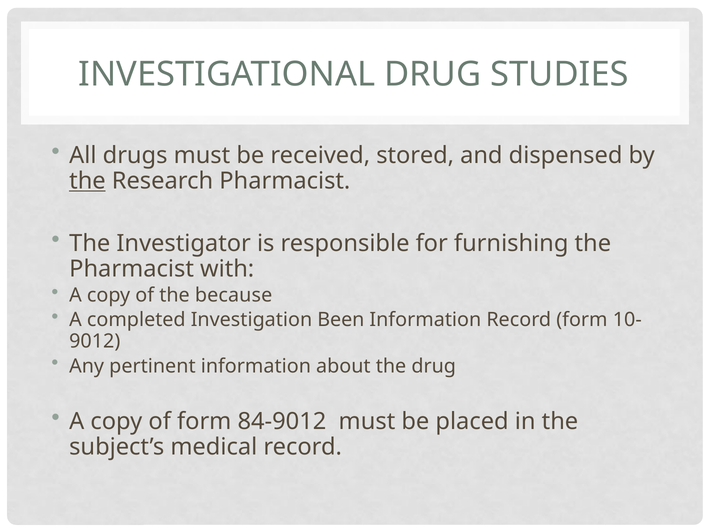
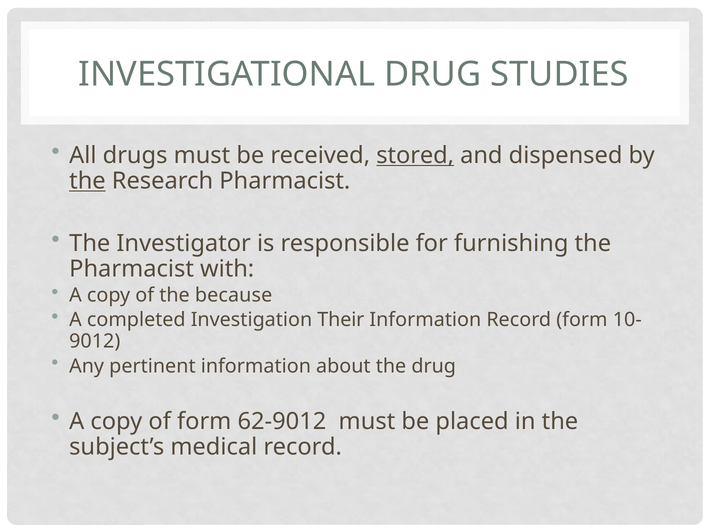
stored underline: none -> present
Been: Been -> Their
84-9012: 84-9012 -> 62-9012
